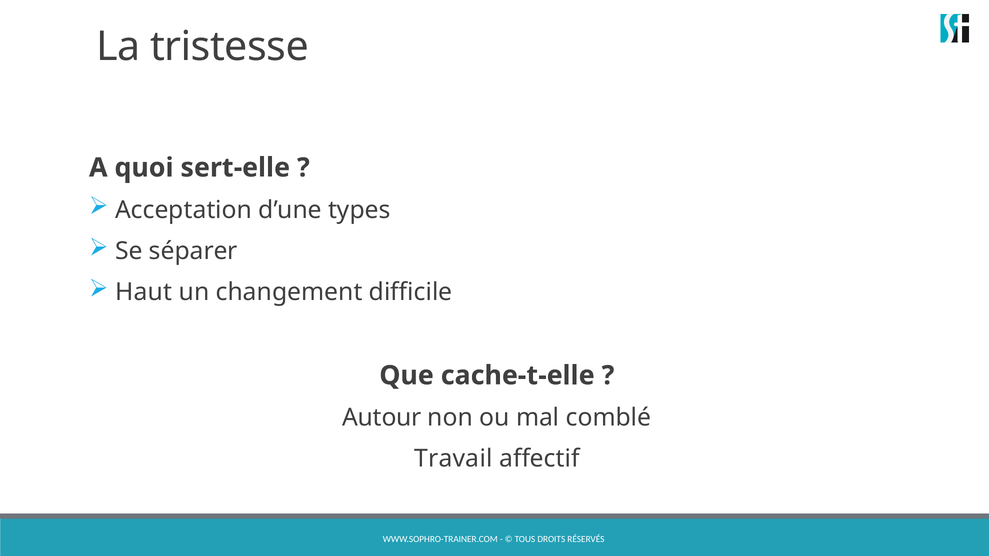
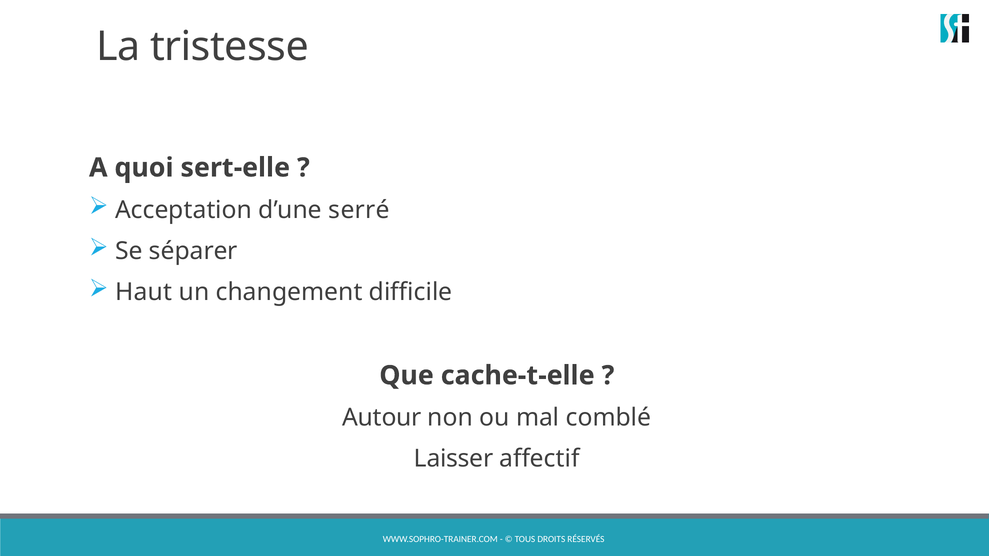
types: types -> serré
Travail: Travail -> Laisser
